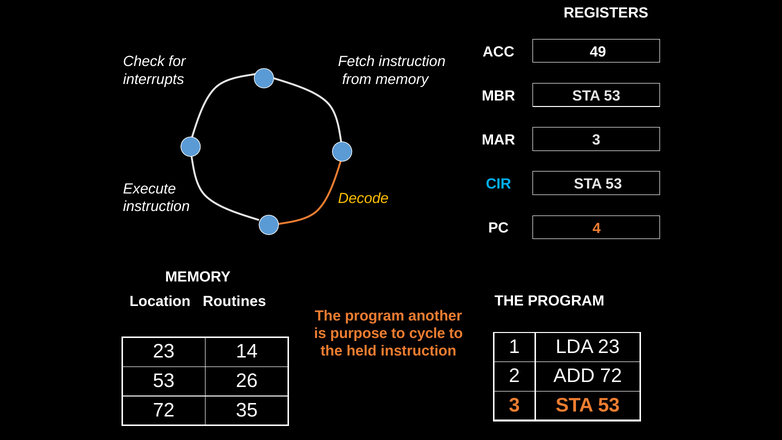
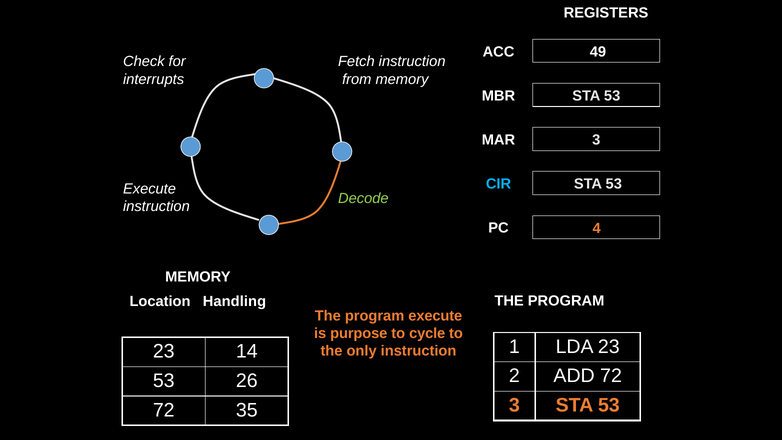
Decode colour: yellow -> light green
Routines: Routines -> Handling
program another: another -> execute
held: held -> only
